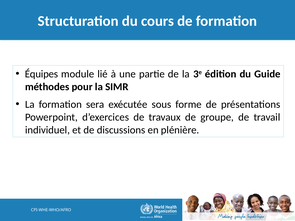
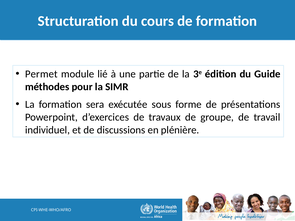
Équipes: Équipes -> Permet
